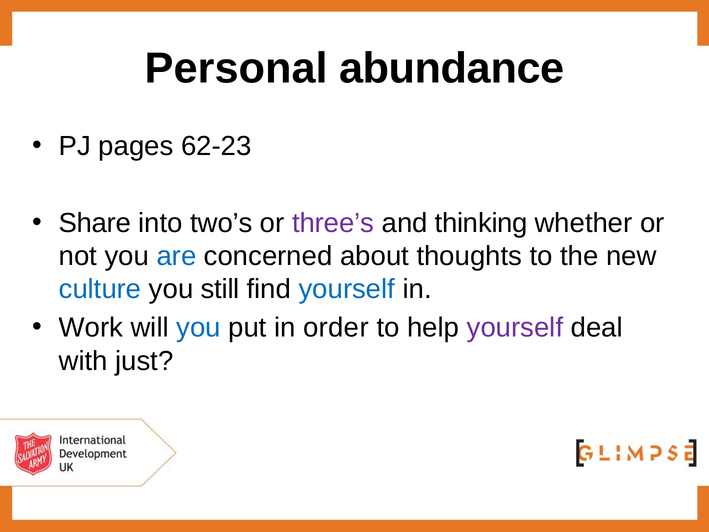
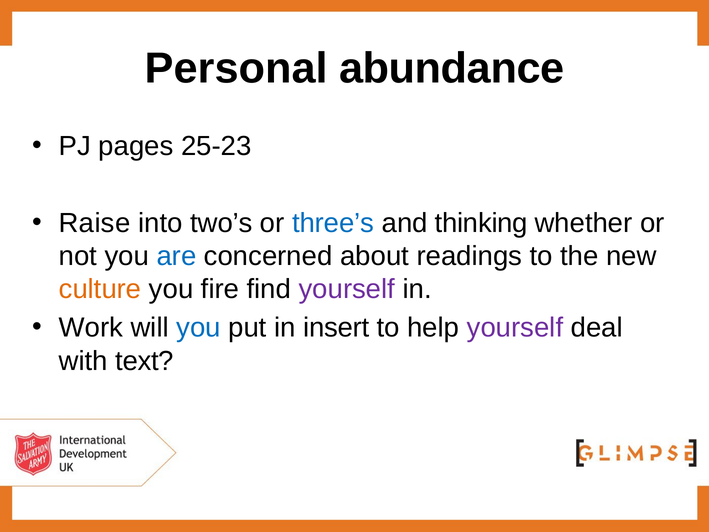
62-23: 62-23 -> 25-23
Share: Share -> Raise
three’s colour: purple -> blue
thoughts: thoughts -> readings
culture colour: blue -> orange
still: still -> fire
yourself at (347, 289) colour: blue -> purple
order: order -> insert
just: just -> text
